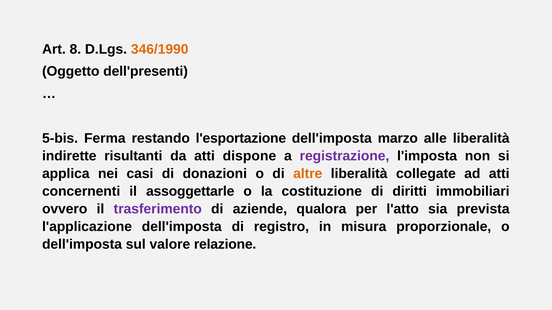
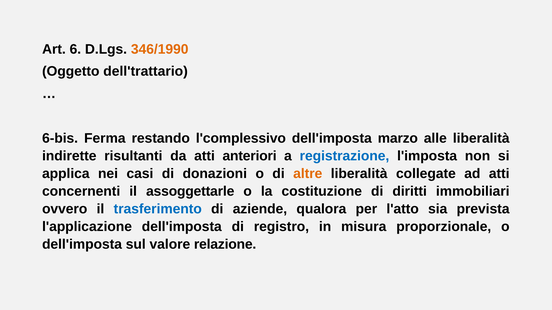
8: 8 -> 6
dell'presenti: dell'presenti -> dell'trattario
5-bis: 5-bis -> 6-bis
l'esportazione: l'esportazione -> l'complessivo
dispone: dispone -> anteriori
registrazione colour: purple -> blue
trasferimento colour: purple -> blue
